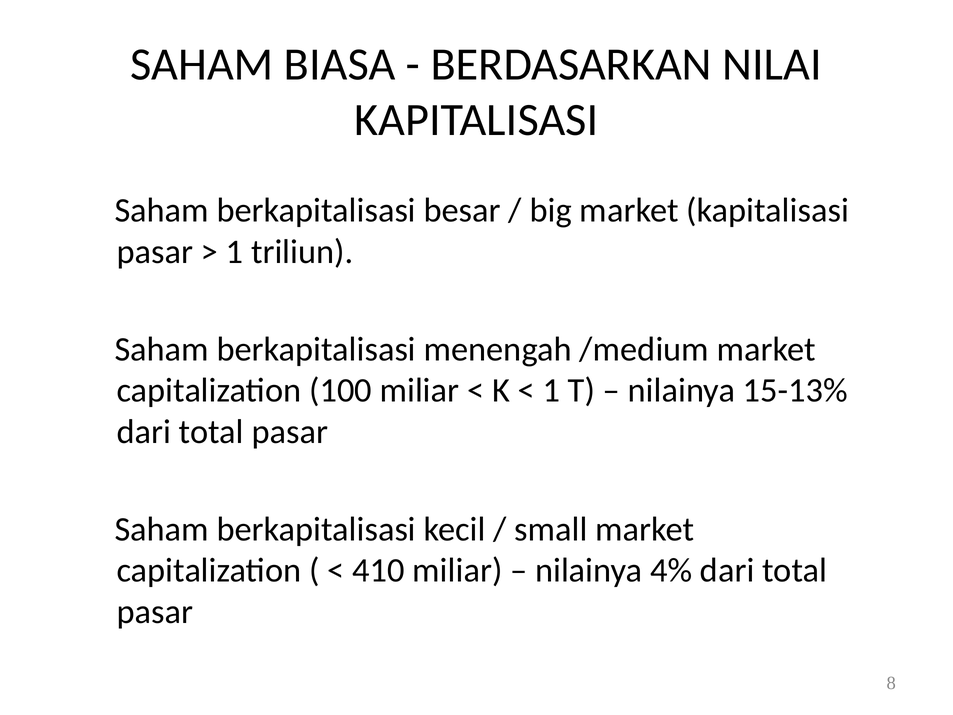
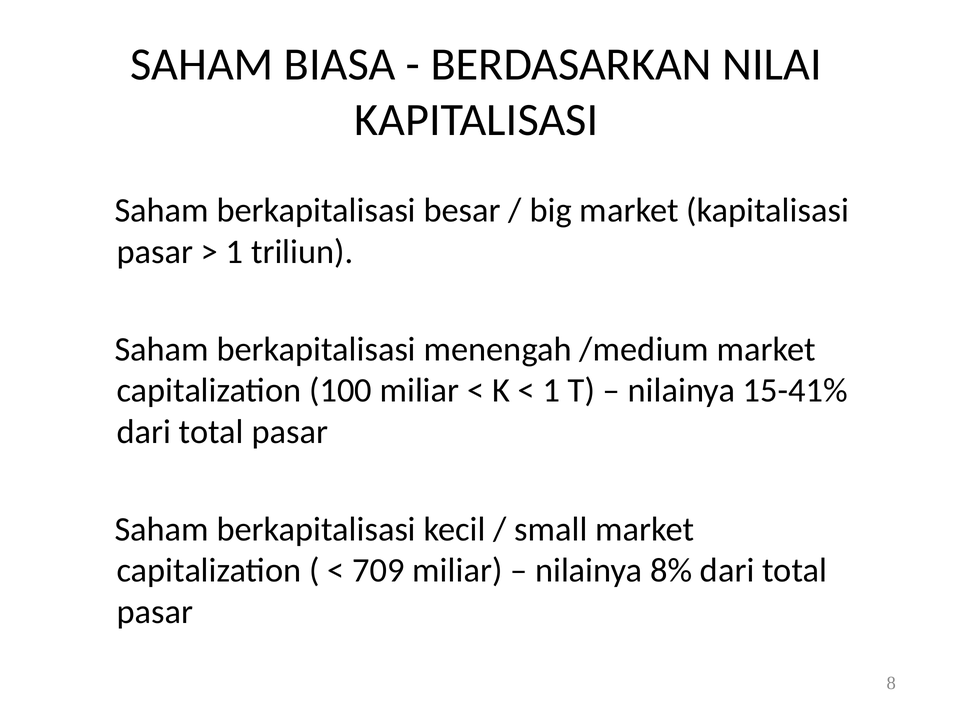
15-13%: 15-13% -> 15-41%
410: 410 -> 709
4%: 4% -> 8%
